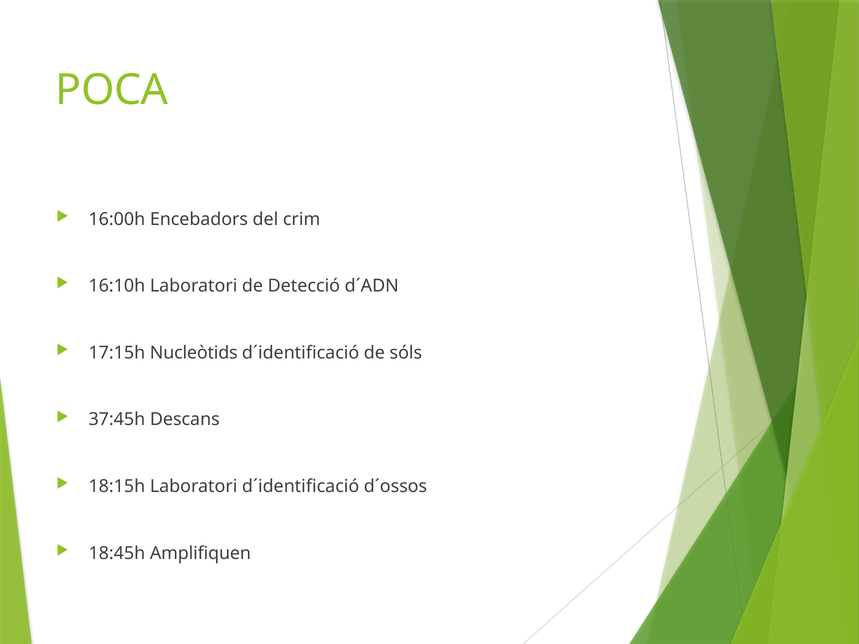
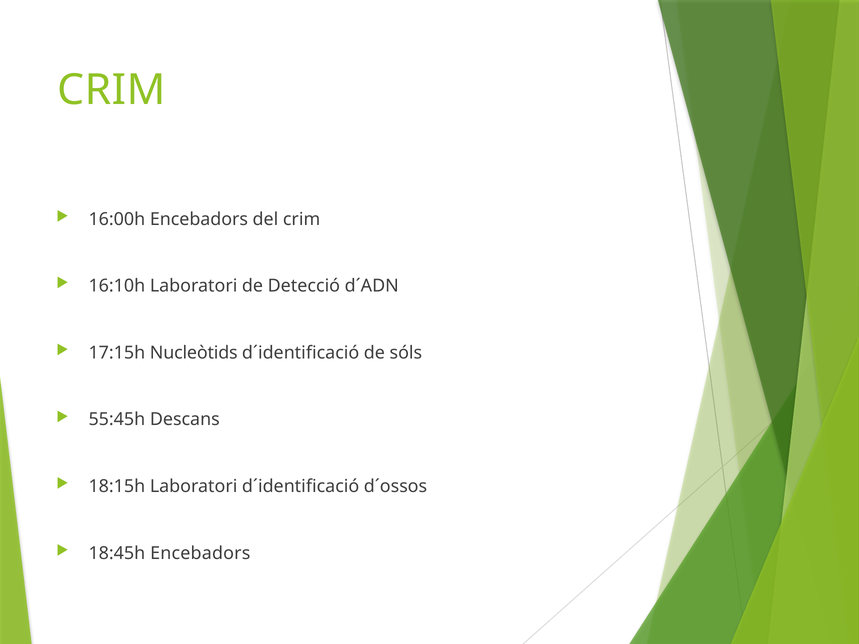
POCA at (112, 90): POCA -> CRIM
37:45h: 37:45h -> 55:45h
18:45h Amplifiquen: Amplifiquen -> Encebadors
